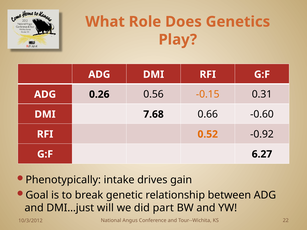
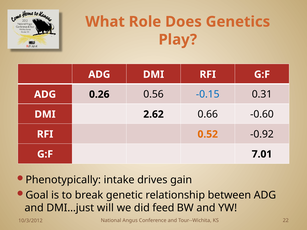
-0.15 colour: orange -> blue
7.68: 7.68 -> 2.62
6.27: 6.27 -> 7.01
part: part -> feed
